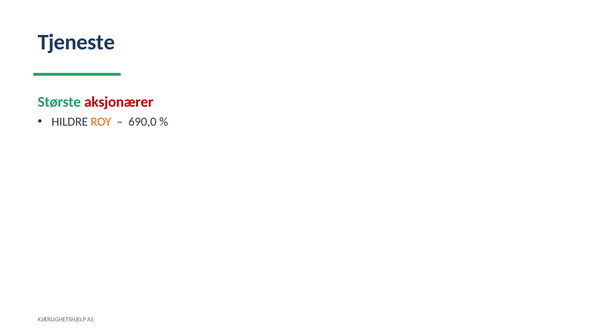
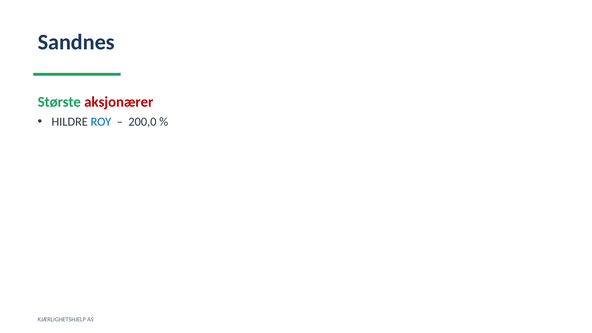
Tjeneste: Tjeneste -> Sandnes
ROY colour: orange -> blue
690,0: 690,0 -> 200,0
